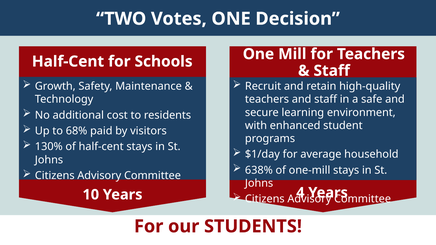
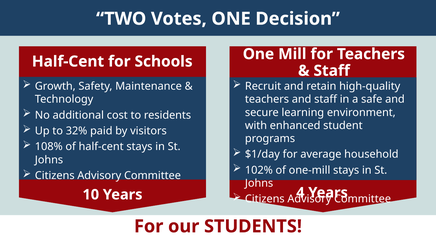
68%: 68% -> 32%
130%: 130% -> 108%
638%: 638% -> 102%
